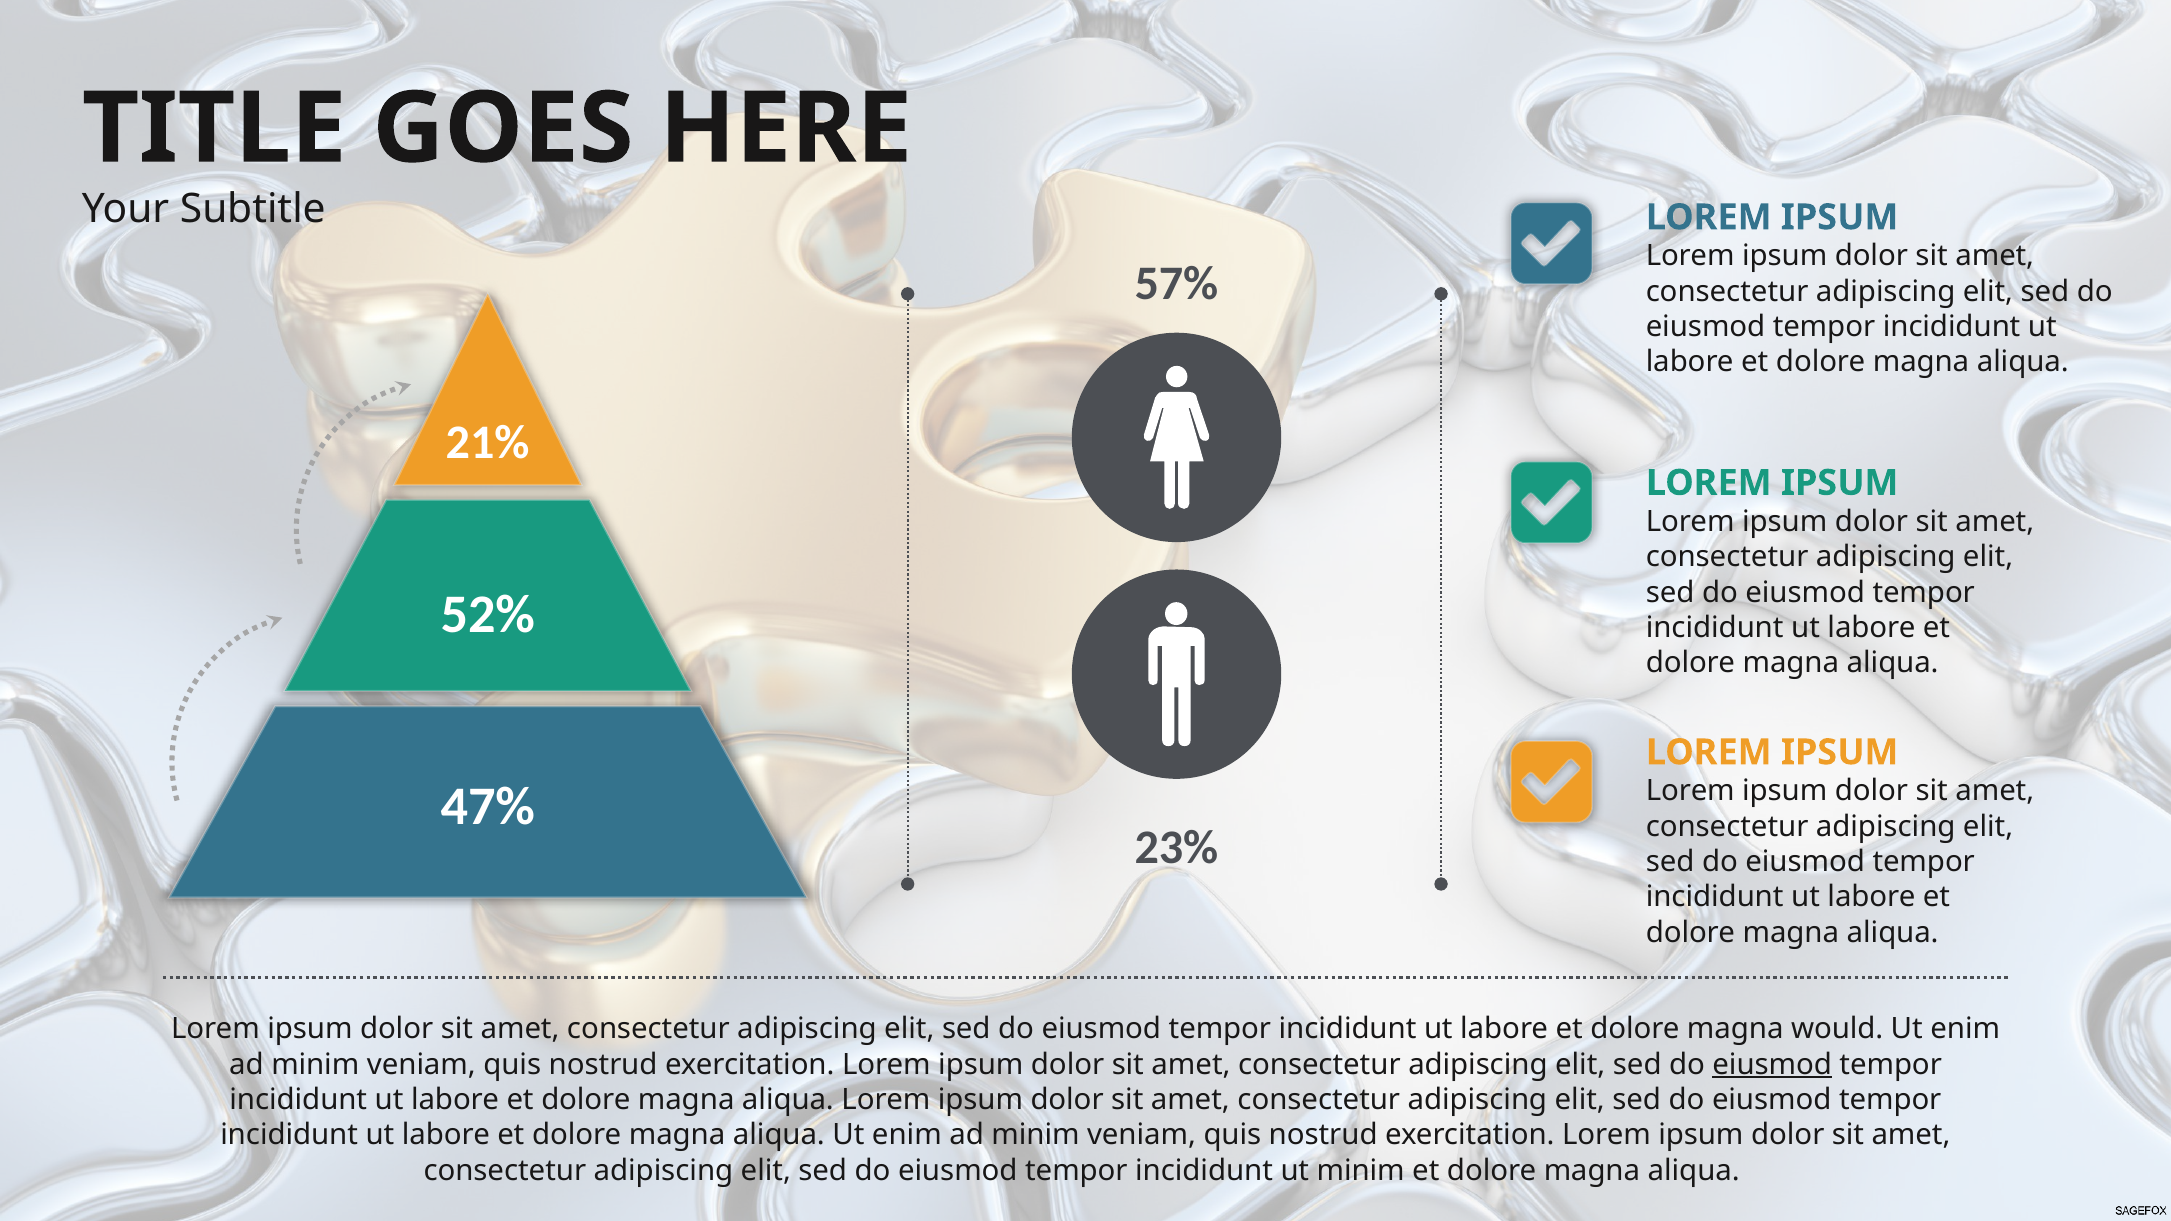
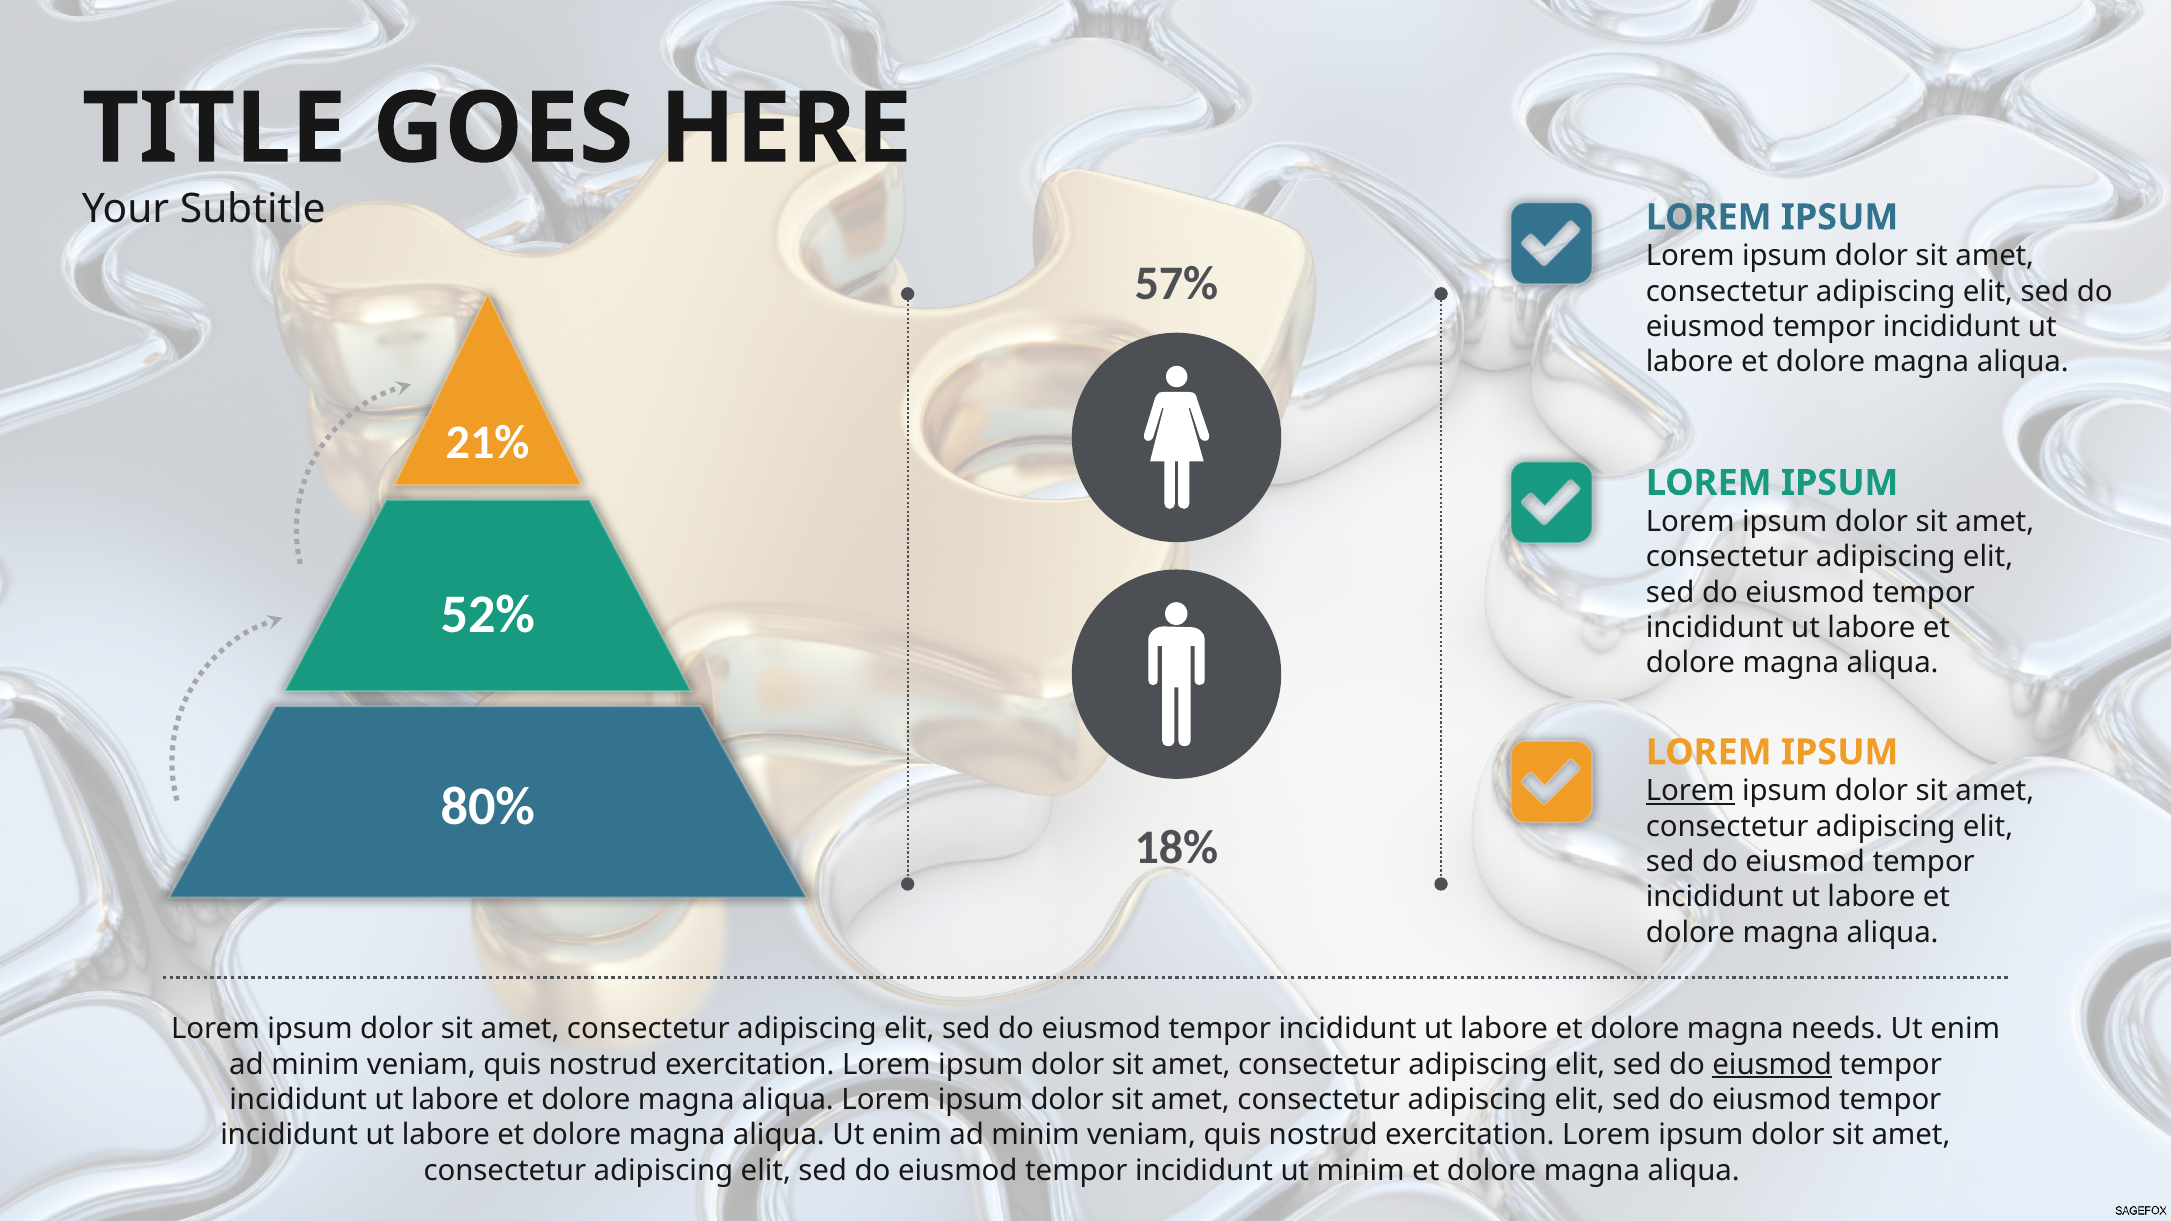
Lorem at (1690, 791) underline: none -> present
47%: 47% -> 80%
23%: 23% -> 18%
would: would -> needs
